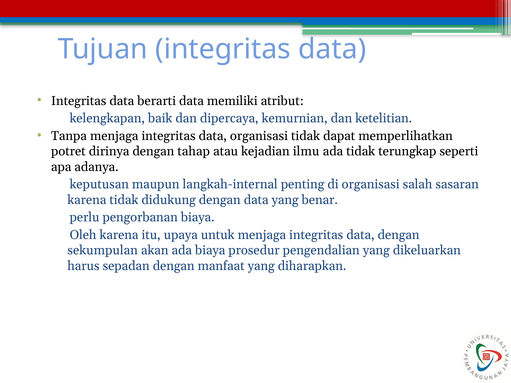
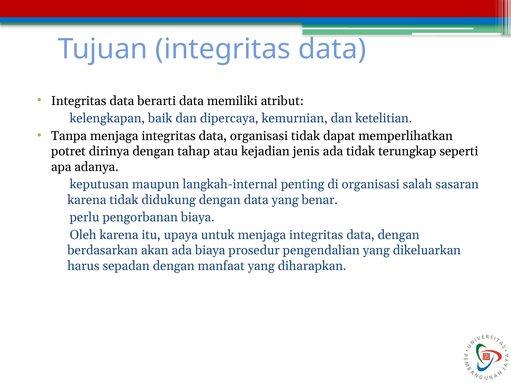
ilmu: ilmu -> jenis
sekumpulan: sekumpulan -> berdasarkan
